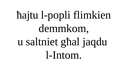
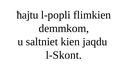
għal: għal -> kien
l-Intom: l-Intom -> l-Skont
